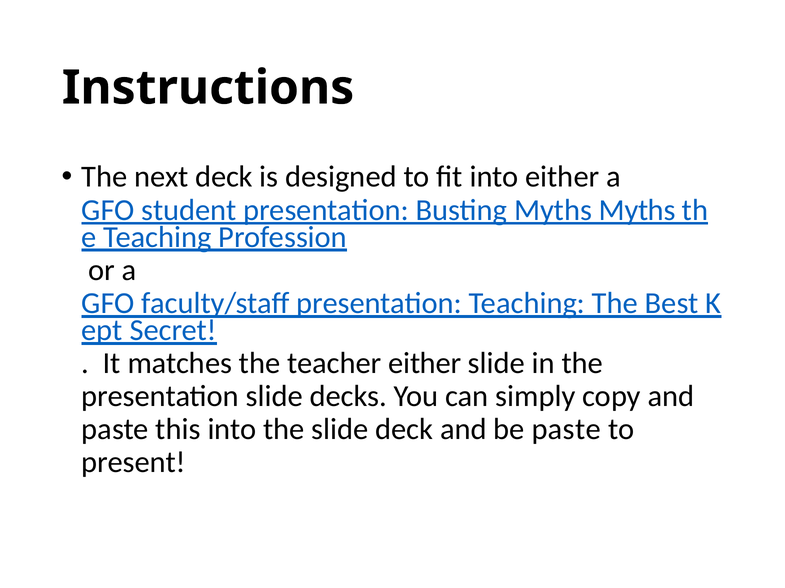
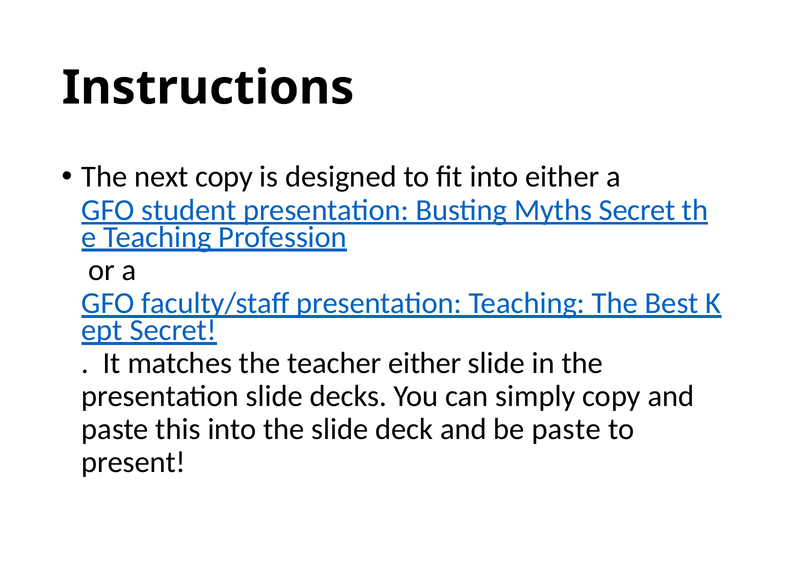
next deck: deck -> copy
Myths Myths: Myths -> Secret
